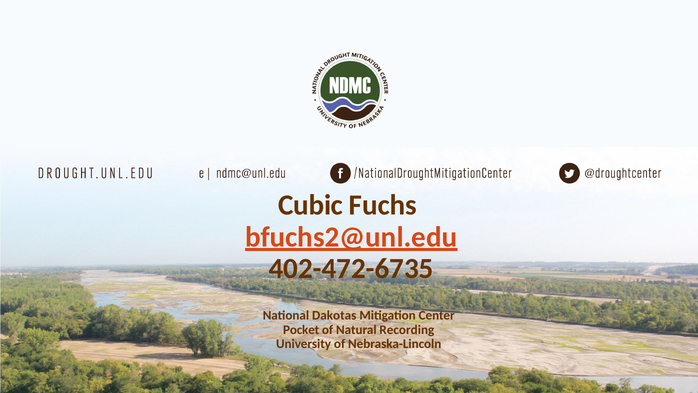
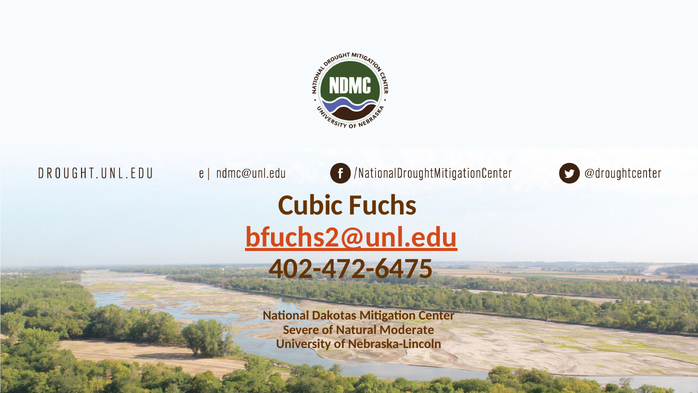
402-472-6735: 402-472-6735 -> 402-472-6475
Pocket: Pocket -> Severe
Recording: Recording -> Moderate
